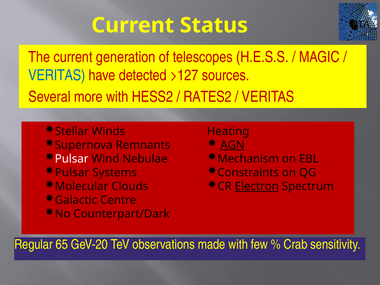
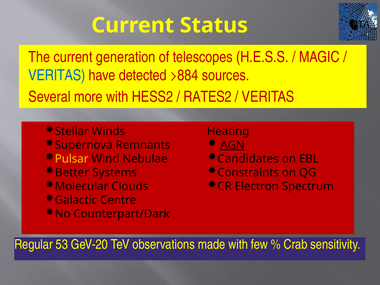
>127: >127 -> >884
Pulsar at (72, 159) colour: white -> yellow
Mechanism: Mechanism -> Candidates
Pulsar at (72, 173): Pulsar -> Better
Electron underline: present -> none
65: 65 -> 53
